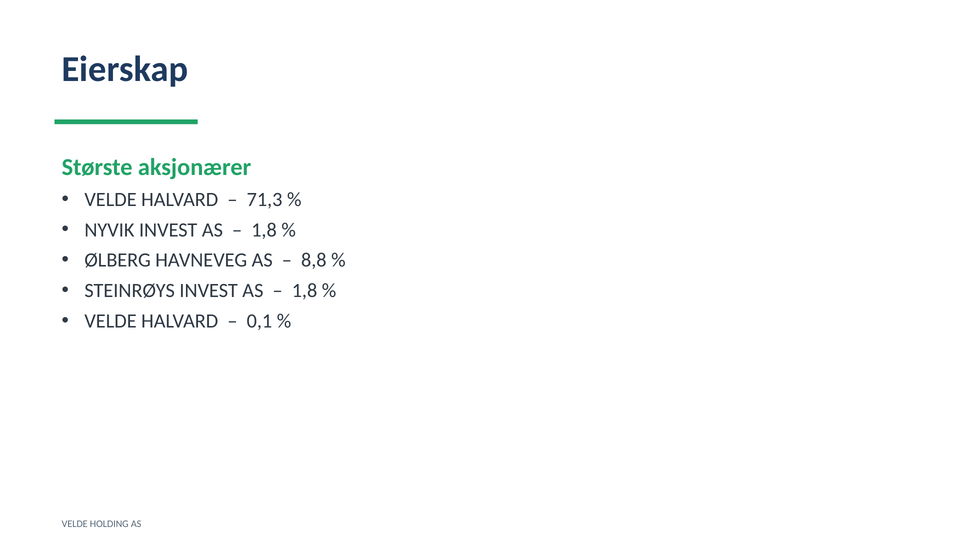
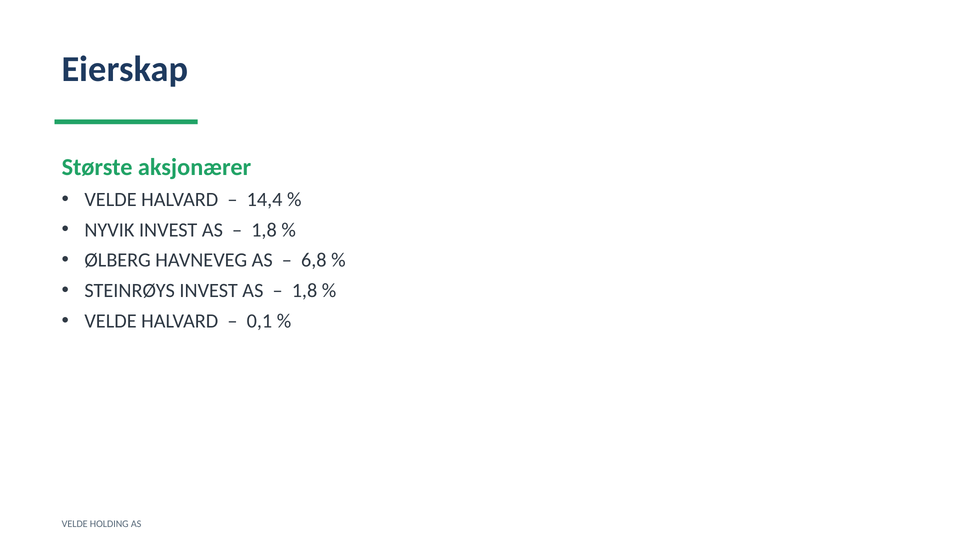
71,3: 71,3 -> 14,4
8,8: 8,8 -> 6,8
